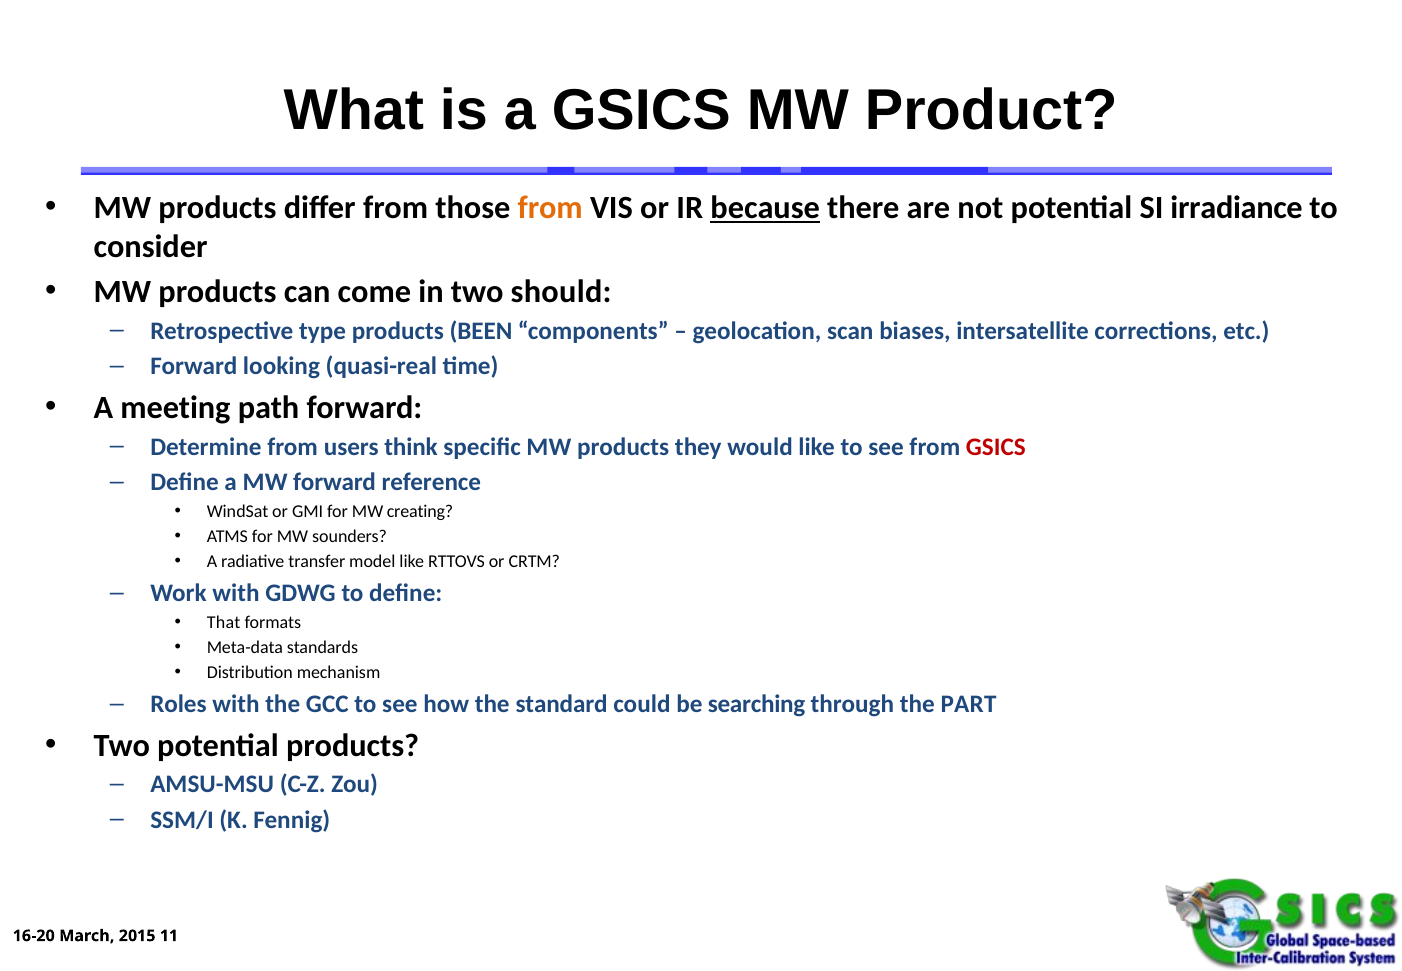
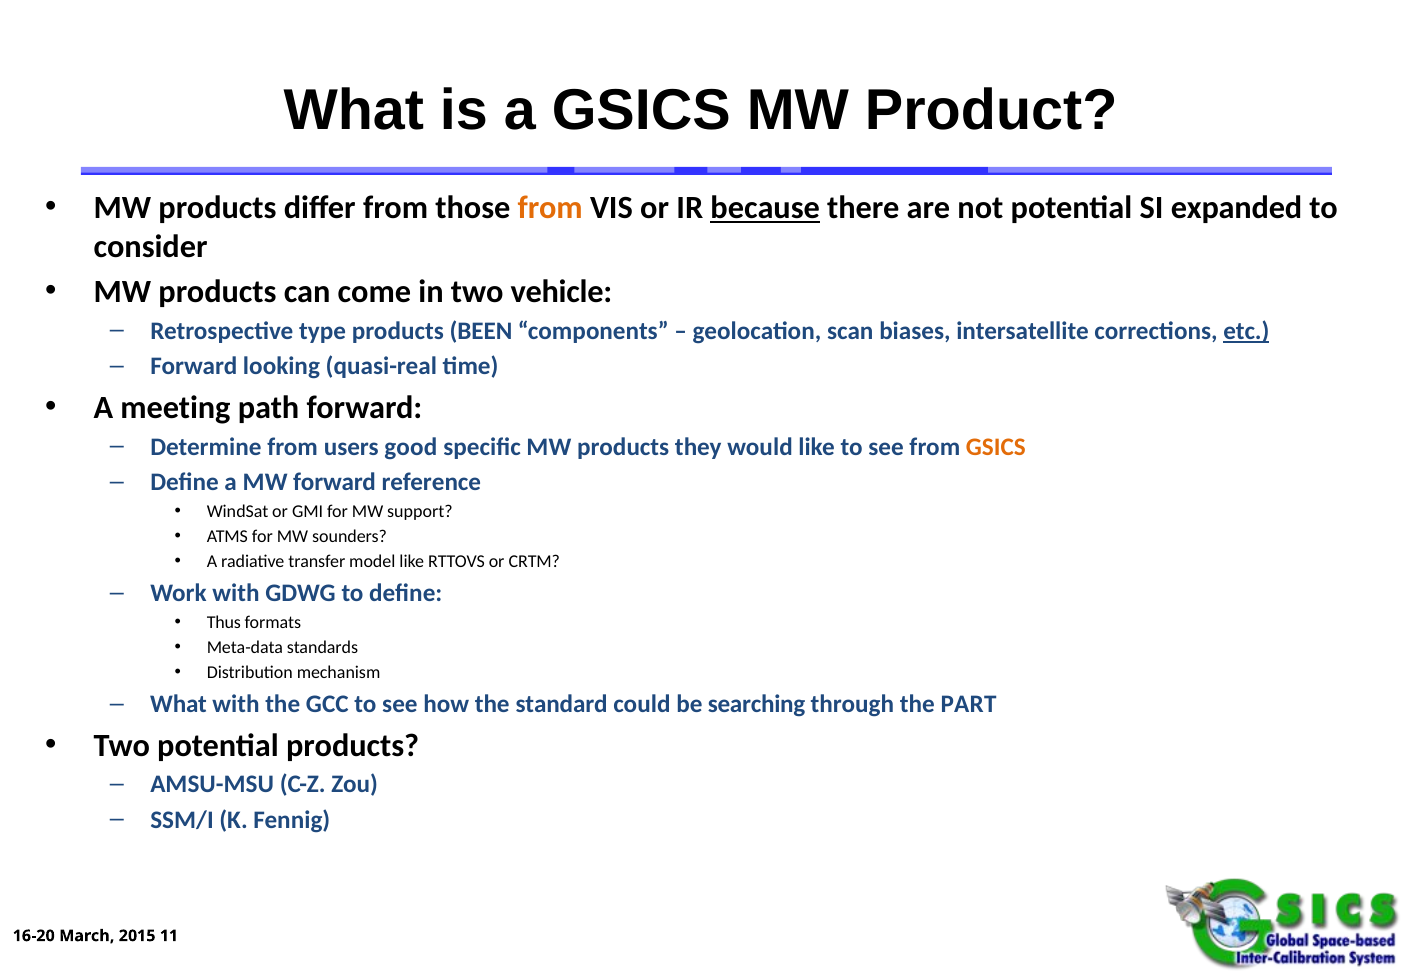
irradiance: irradiance -> expanded
should: should -> vehicle
etc underline: none -> present
think: think -> good
GSICS at (996, 447) colour: red -> orange
creating: creating -> support
That: That -> Thus
Roles at (178, 704): Roles -> What
